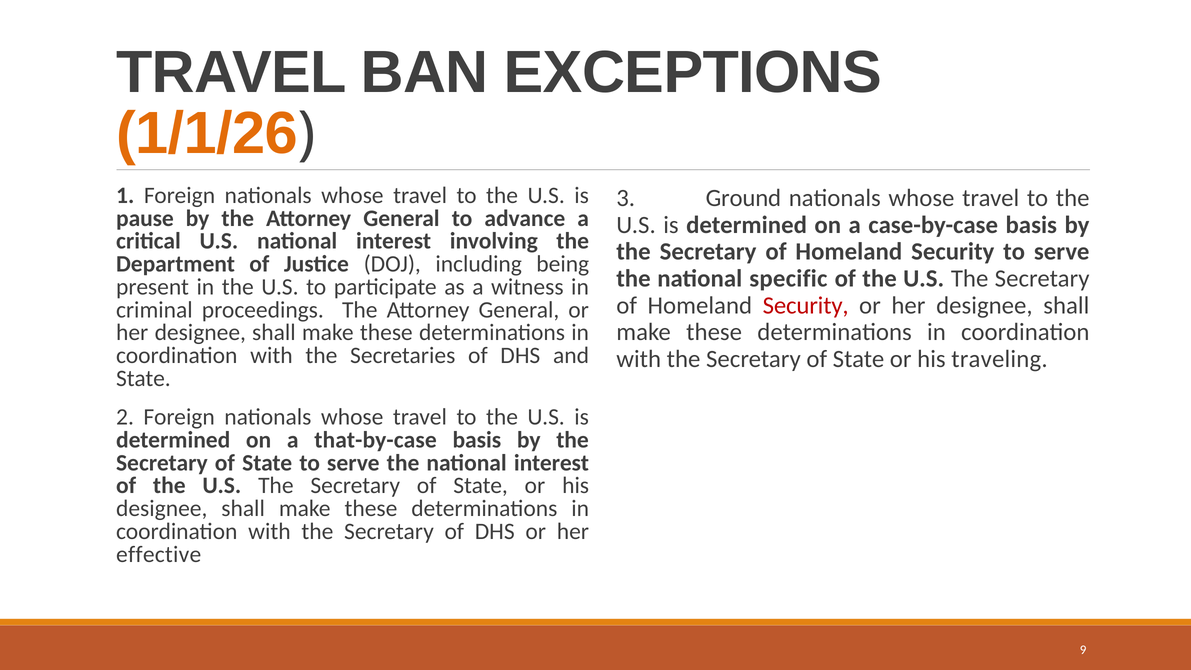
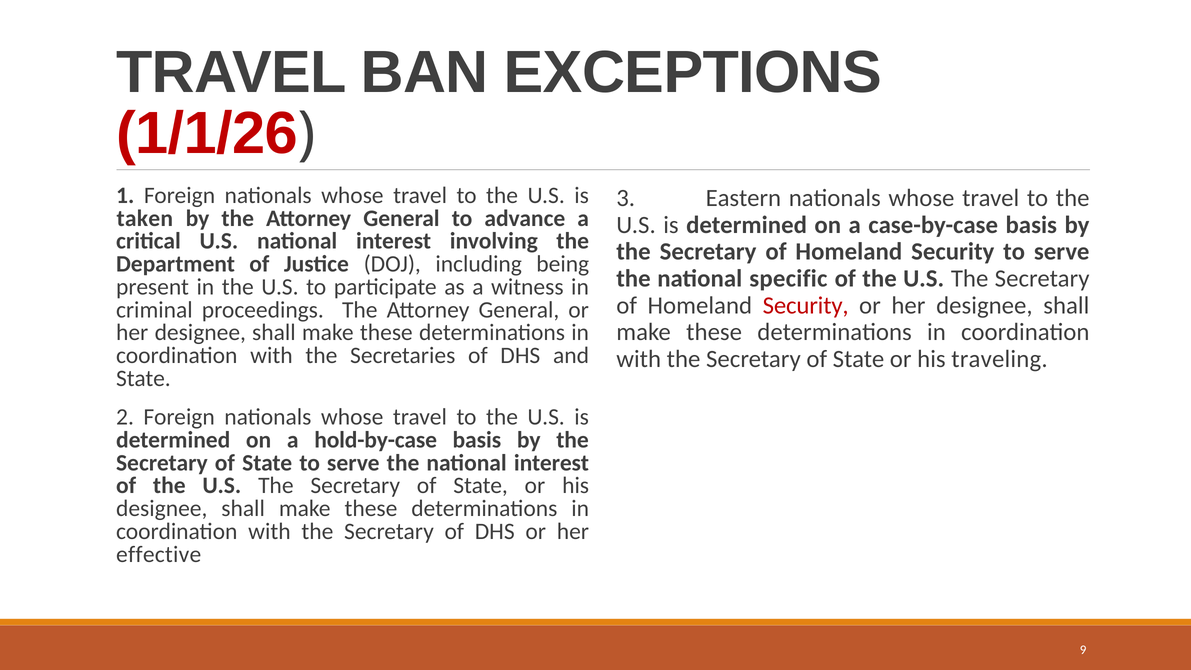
1/1/26 colour: orange -> red
Ground: Ground -> Eastern
pause: pause -> taken
that-by-case: that-by-case -> hold-by-case
